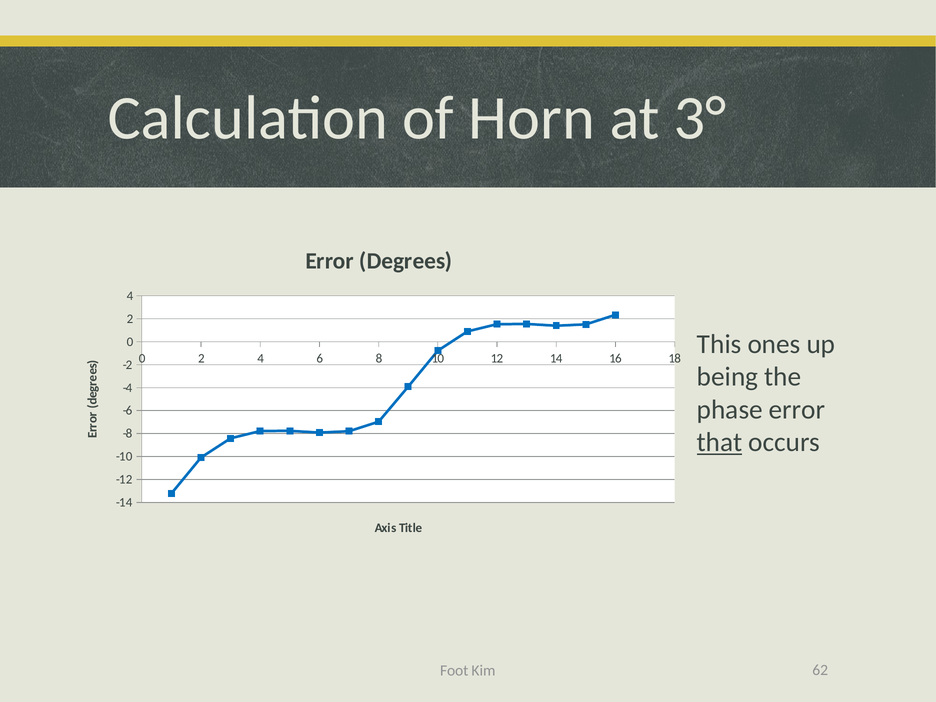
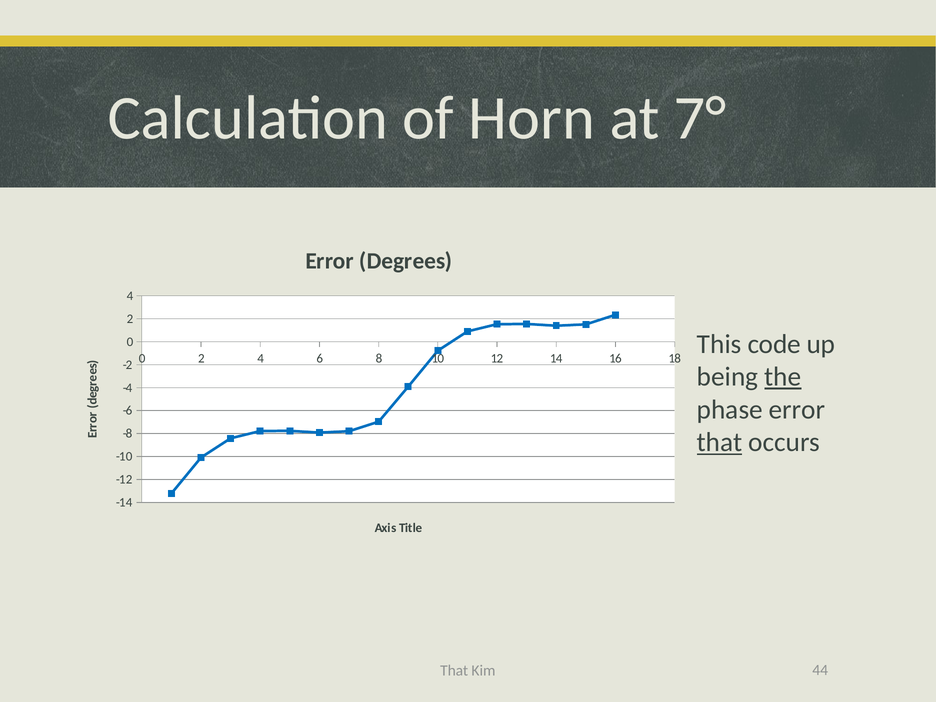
3°: 3° -> 7°
ones: ones -> code
the underline: none -> present
Foot at (454, 670): Foot -> That
62: 62 -> 44
